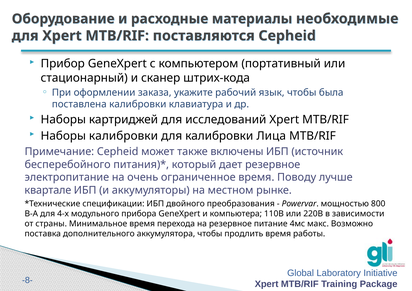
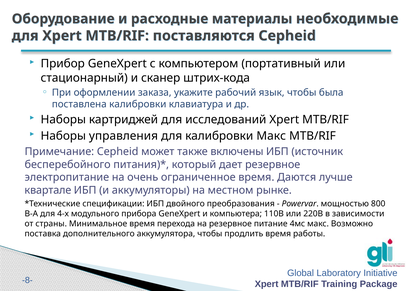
Наборы калибровки: калибровки -> управления
калибровки Лица: Лица -> Макс
Поводу: Поводу -> Даются
